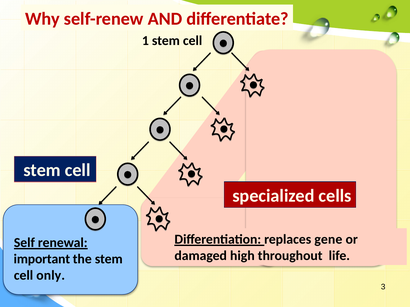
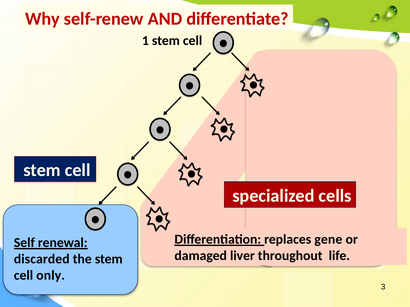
high: high -> liver
important: important -> discarded
